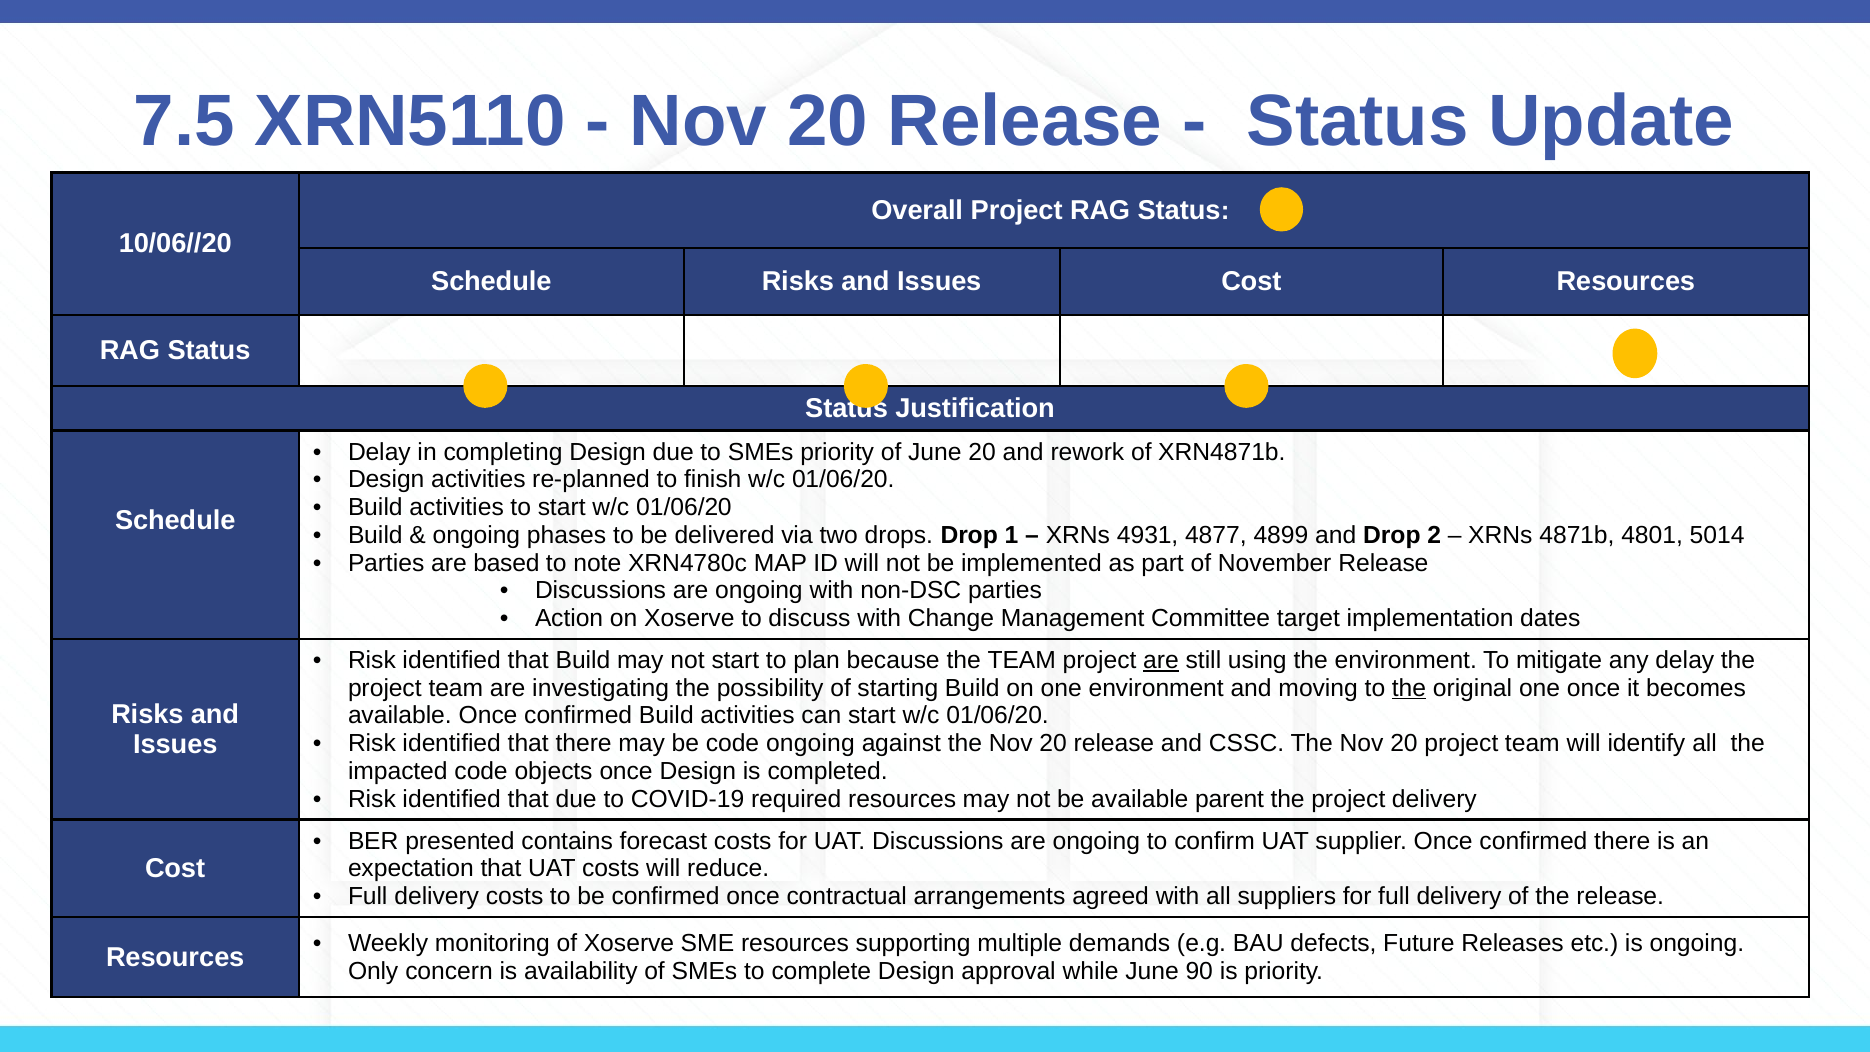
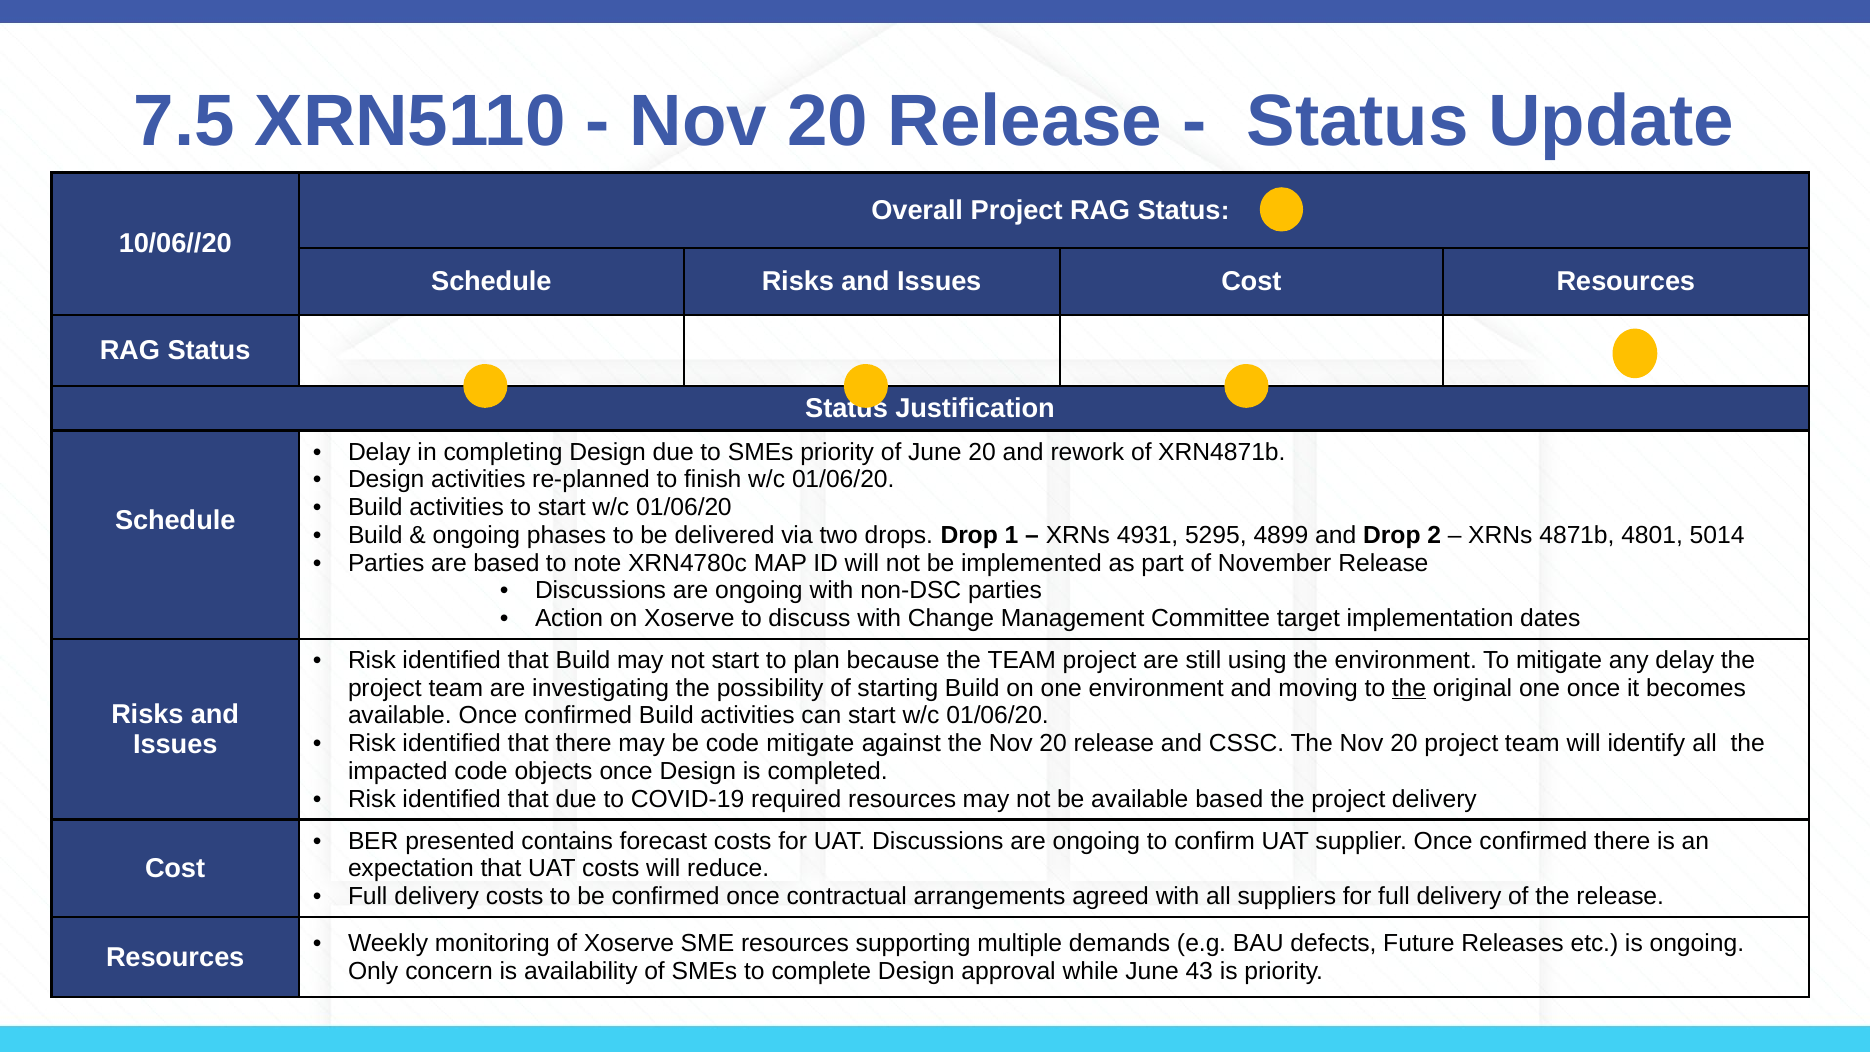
4877: 4877 -> 5295
are at (1161, 660) underline: present -> none
code ongoing: ongoing -> mitigate
available parent: parent -> based
90: 90 -> 43
